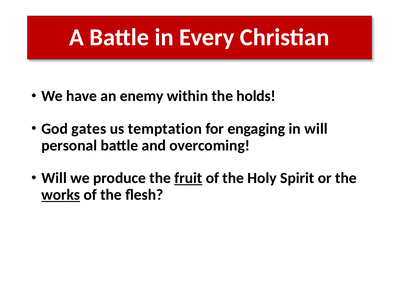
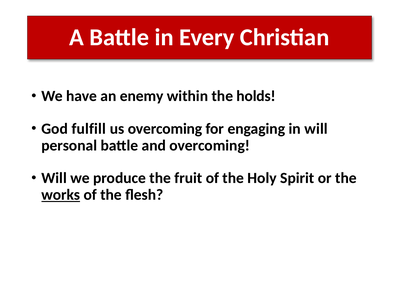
gates: gates -> fulfill
us temptation: temptation -> overcoming
fruit underline: present -> none
